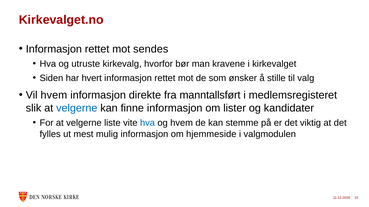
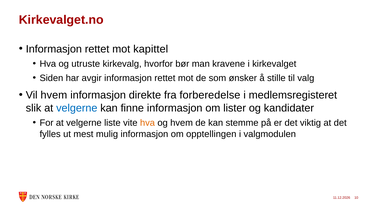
sendes: sendes -> kapittel
hvert: hvert -> avgir
manntallsført: manntallsført -> forberedelse
hva at (147, 123) colour: blue -> orange
hjemmeside: hjemmeside -> opptellingen
